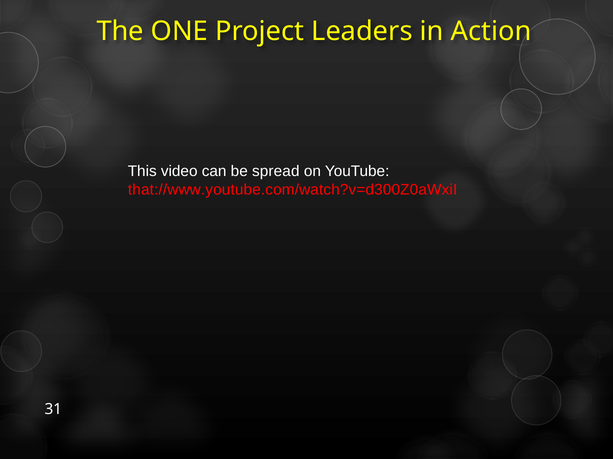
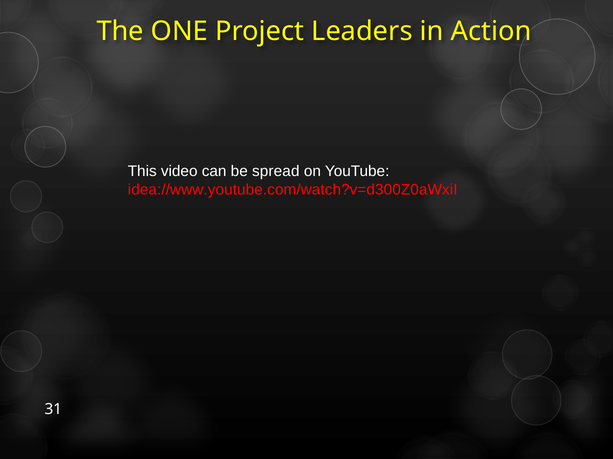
that://www.youtube.com/watch?v=d300Z0aWxiI: that://www.youtube.com/watch?v=d300Z0aWxiI -> idea://www.youtube.com/watch?v=d300Z0aWxiI
